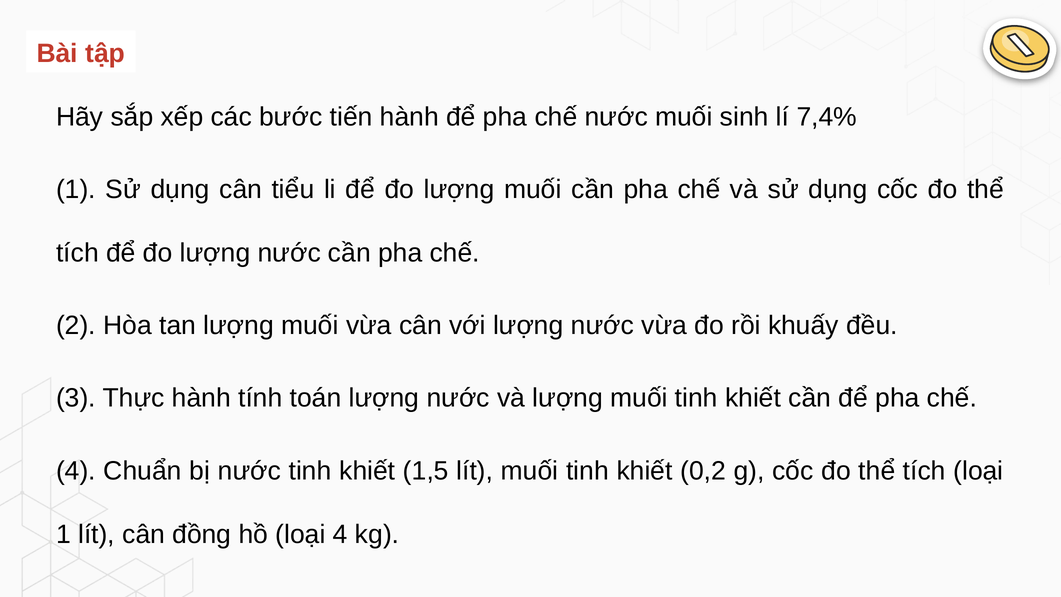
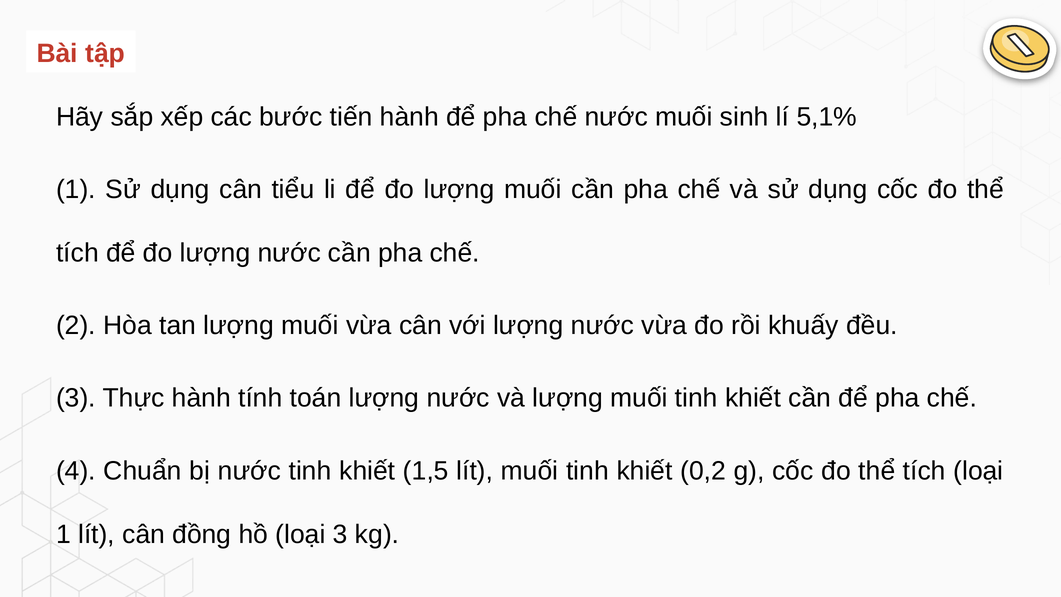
7,4%: 7,4% -> 5,1%
loại 4: 4 -> 3
